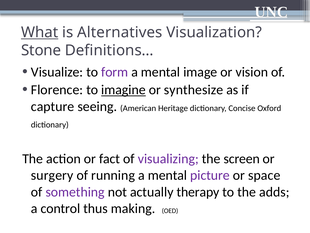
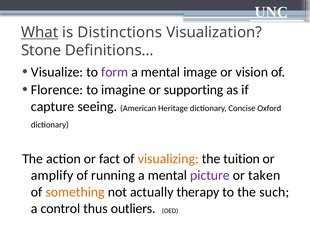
Alternatives: Alternatives -> Distinctions
imagine underline: present -> none
synthesize: synthesize -> supporting
visualizing colour: purple -> orange
screen: screen -> tuition
surgery: surgery -> amplify
space: space -> taken
something colour: purple -> orange
adds: adds -> such
making: making -> outliers
